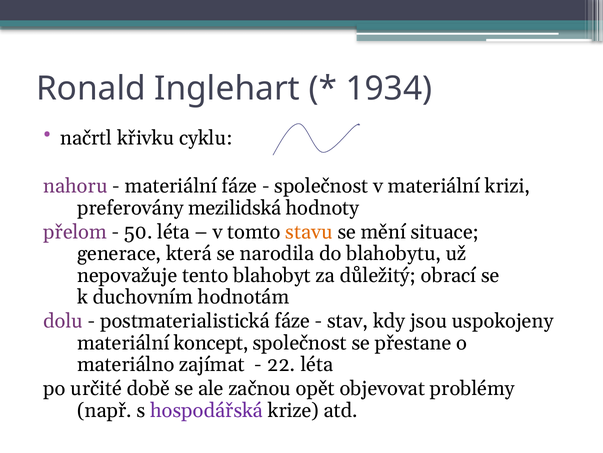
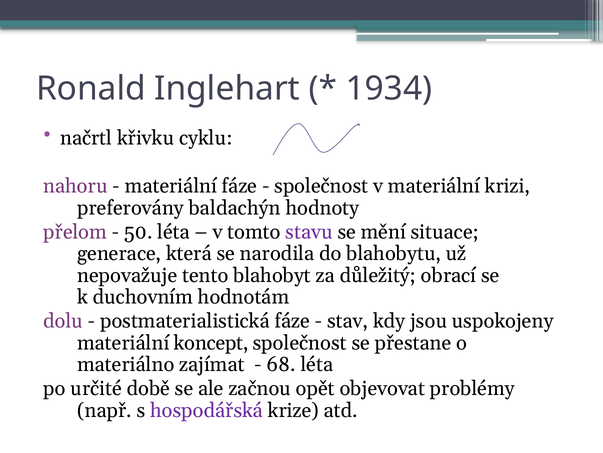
mezilidská: mezilidská -> baldachýn
stavu colour: orange -> purple
22: 22 -> 68
